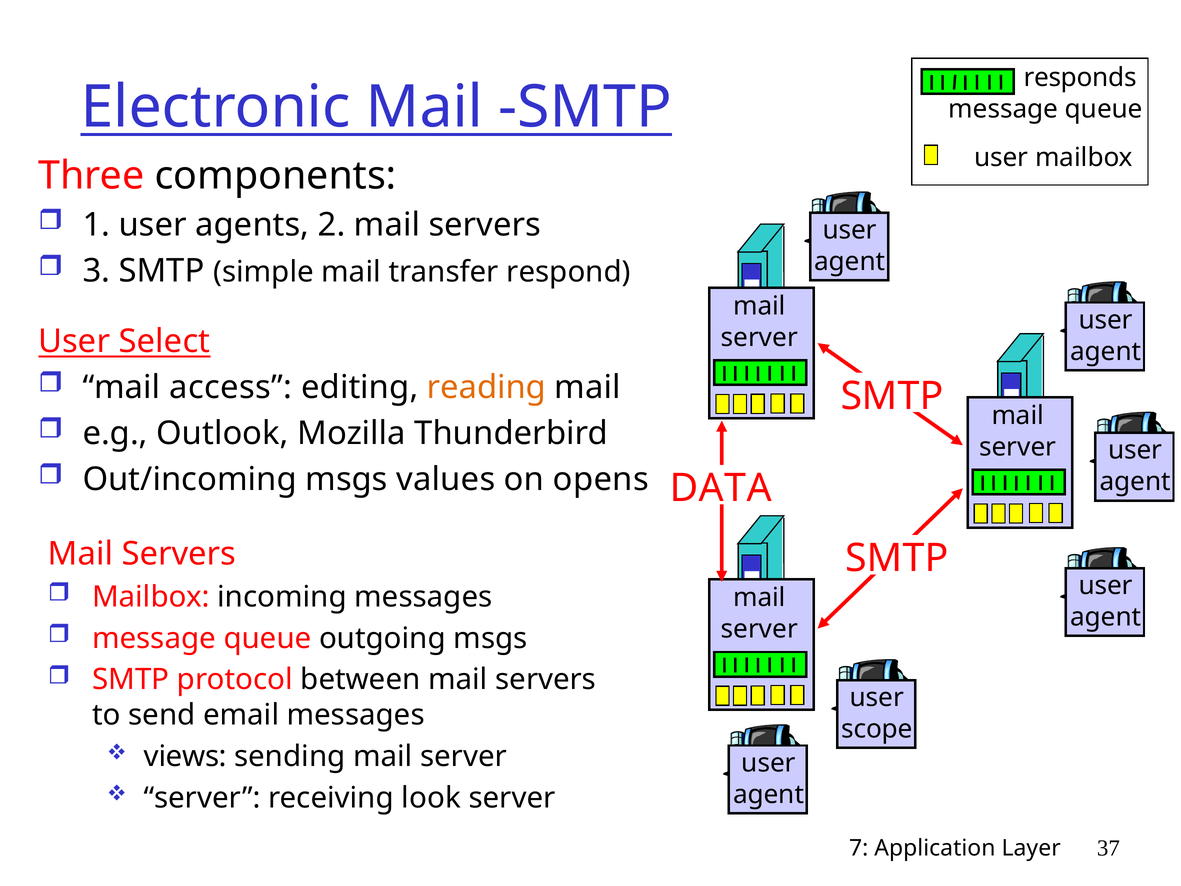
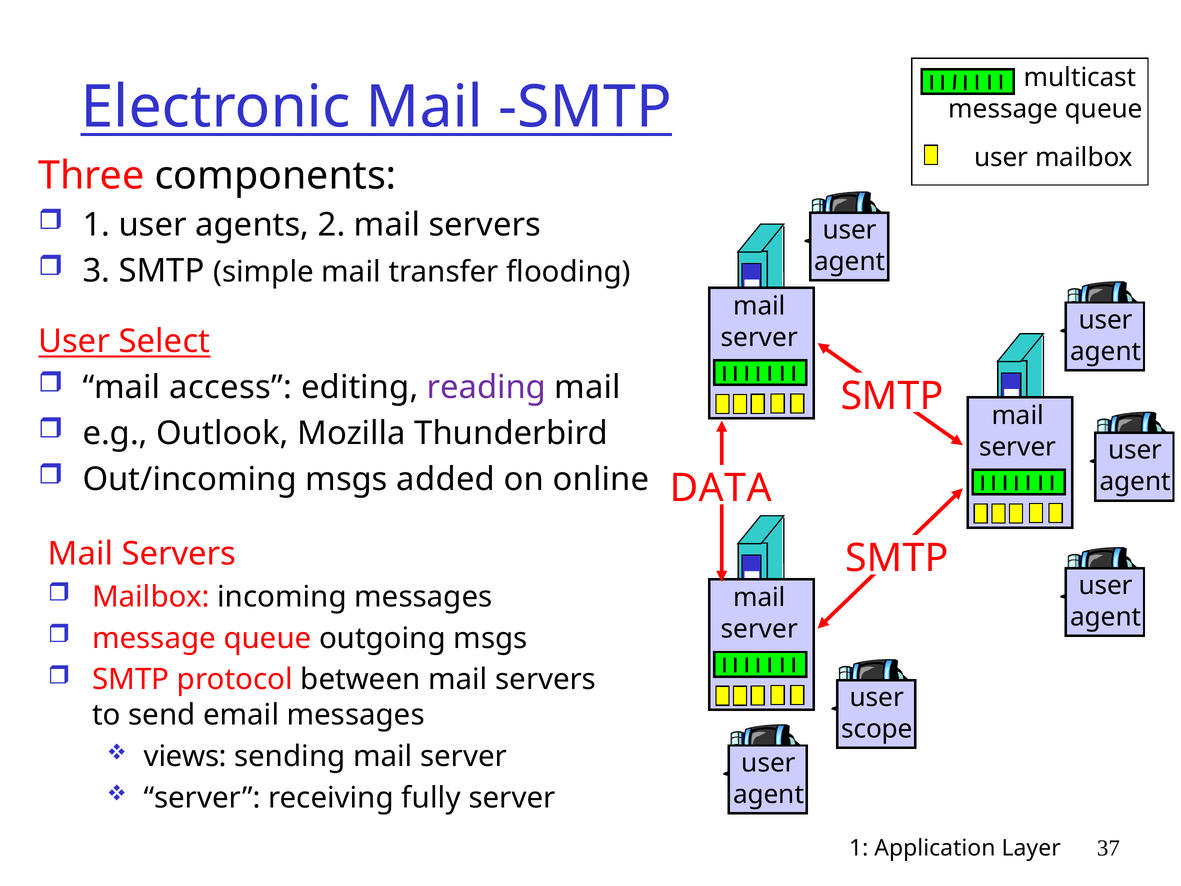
responds: responds -> multicast
respond: respond -> flooding
reading colour: orange -> purple
values: values -> added
opens: opens -> online
look: look -> fully
7 at (859, 848): 7 -> 1
